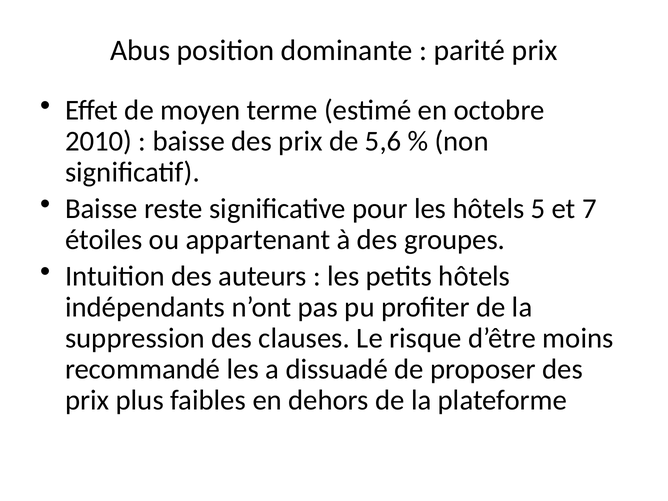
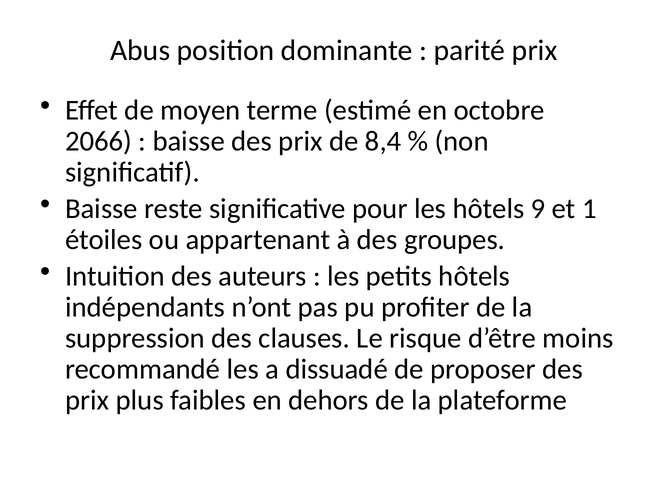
2010: 2010 -> 2066
5,6: 5,6 -> 8,4
5: 5 -> 9
7: 7 -> 1
